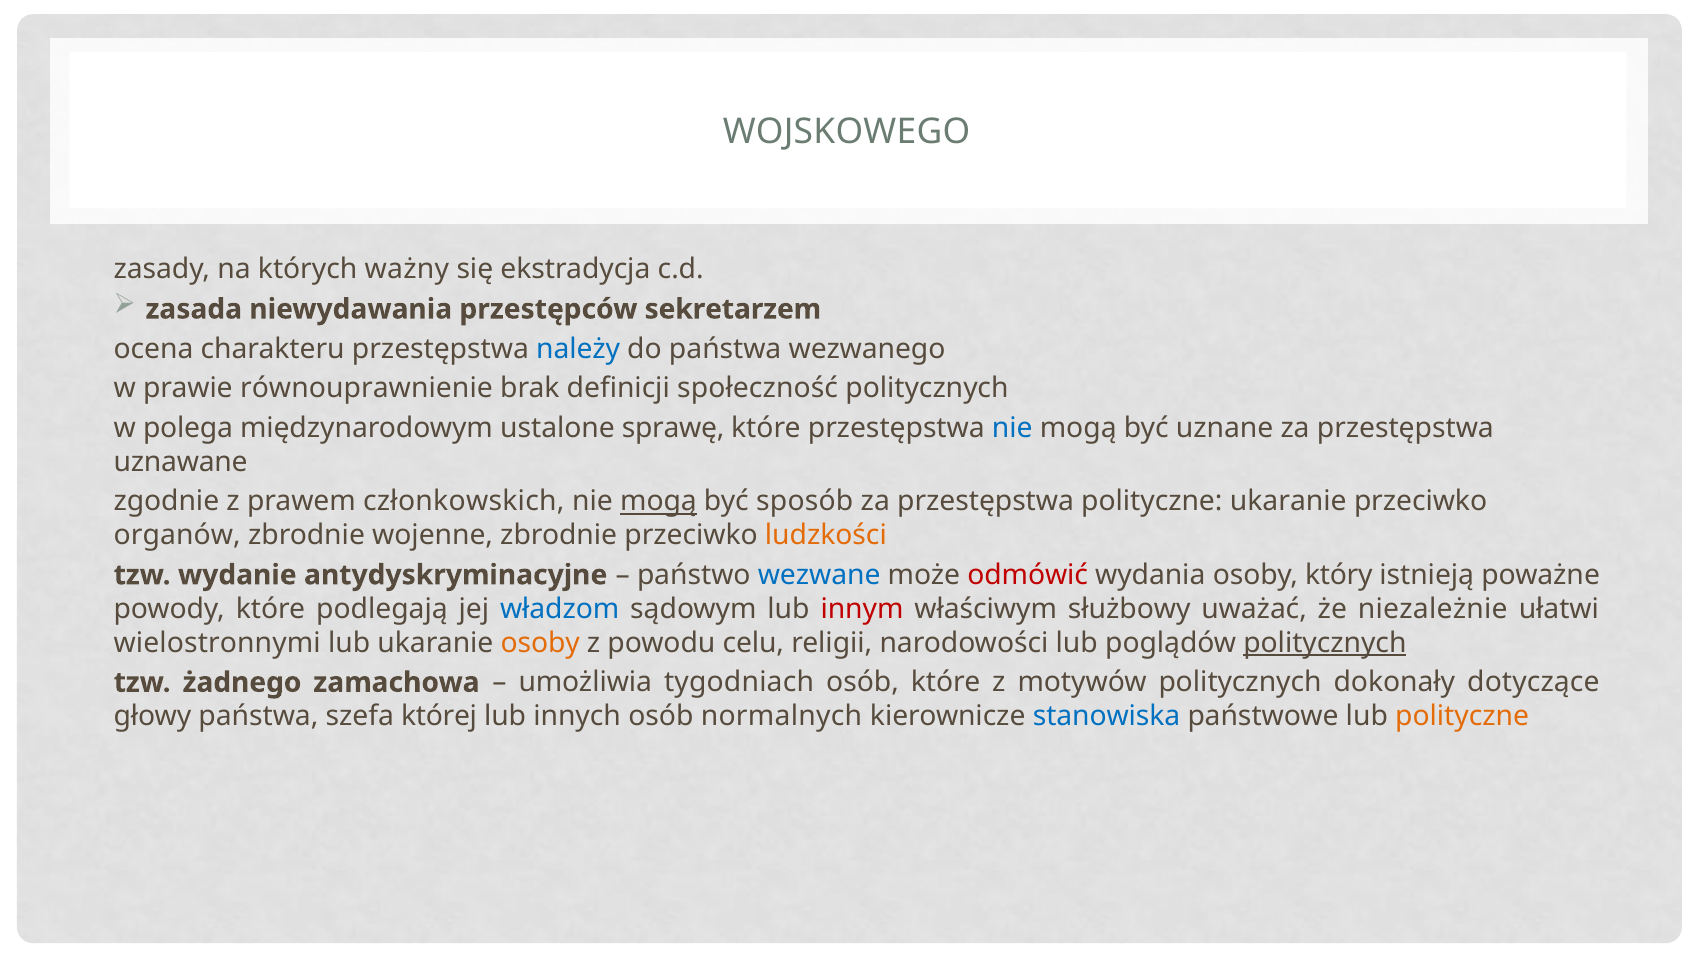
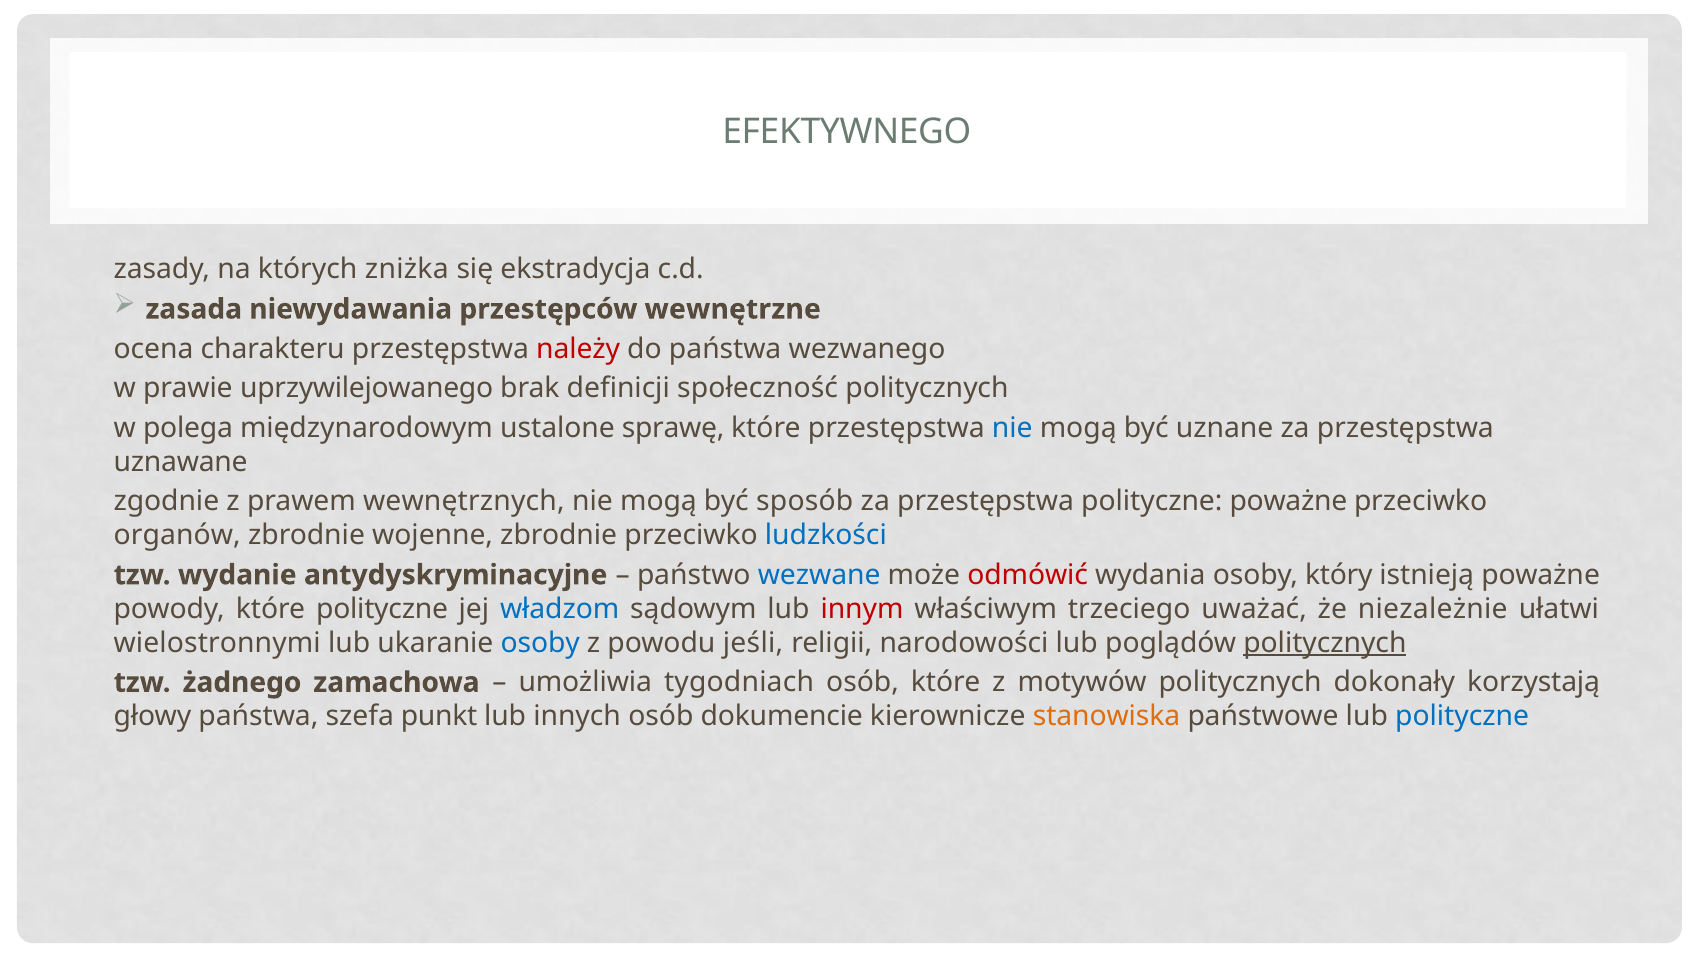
WOJSKOWEGO: WOJSKOWEGO -> EFEKTYWNEGO
ważny: ważny -> zniżka
sekretarzem: sekretarzem -> wewnętrzne
należy colour: blue -> red
równouprawnienie: równouprawnienie -> uprzywilejowanego
członkowskich: członkowskich -> wewnętrznych
mogą at (658, 501) underline: present -> none
polityczne ukaranie: ukaranie -> poważne
ludzkości colour: orange -> blue
które podlegają: podlegają -> polityczne
służbowy: służbowy -> trzeciego
osoby at (540, 643) colour: orange -> blue
celu: celu -> jeśli
dotyczące: dotyczące -> korzystają
której: której -> punkt
normalnych: normalnych -> dokumencie
stanowiska colour: blue -> orange
polityczne at (1462, 716) colour: orange -> blue
